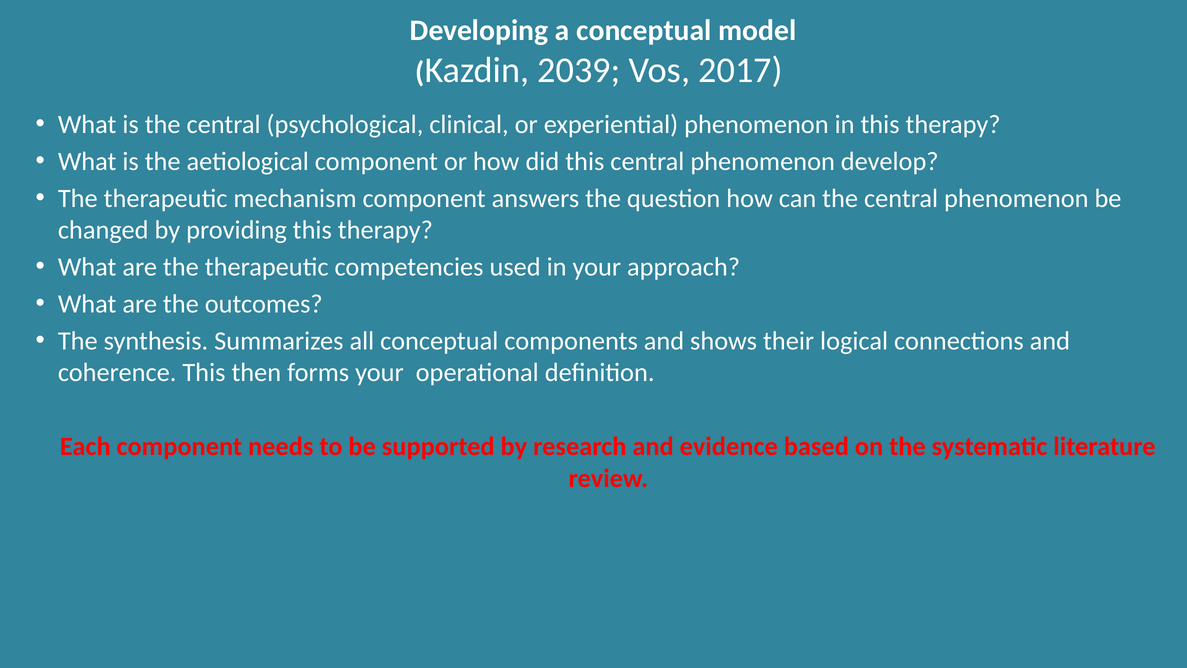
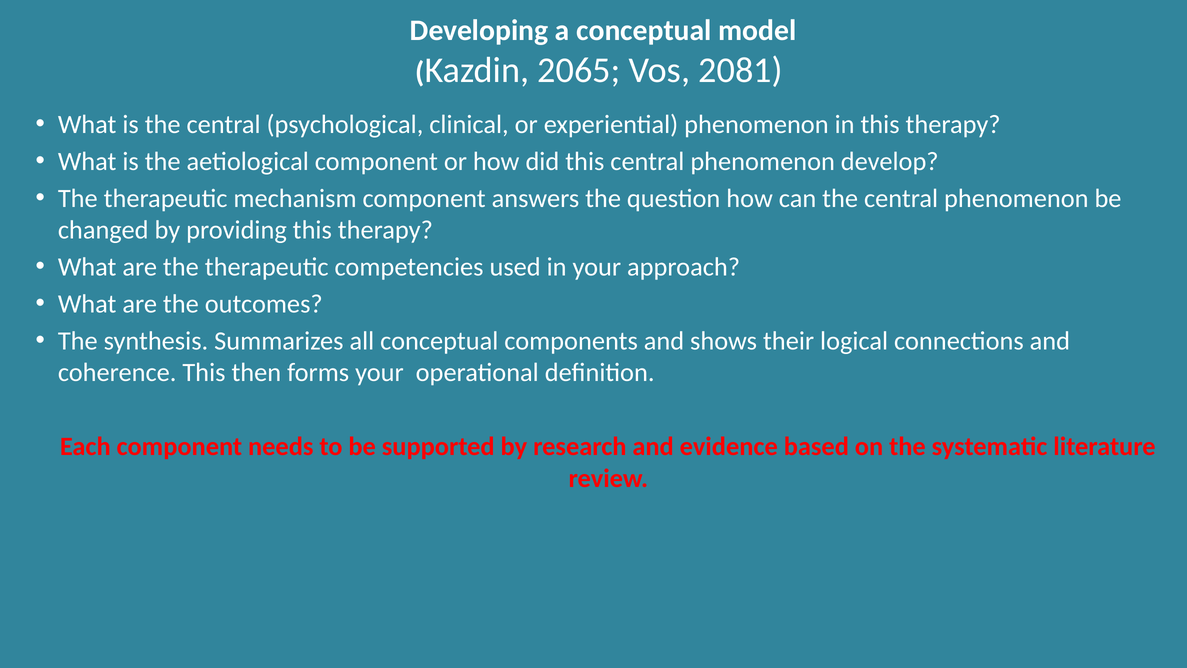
2039: 2039 -> 2065
2017: 2017 -> 2081
